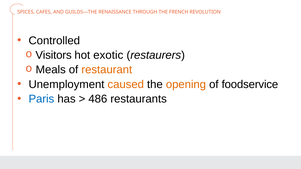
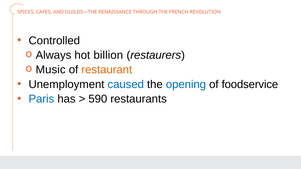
Visitors: Visitors -> Always
exotic: exotic -> billion
Meals: Meals -> Music
caused colour: orange -> blue
opening colour: orange -> blue
486: 486 -> 590
